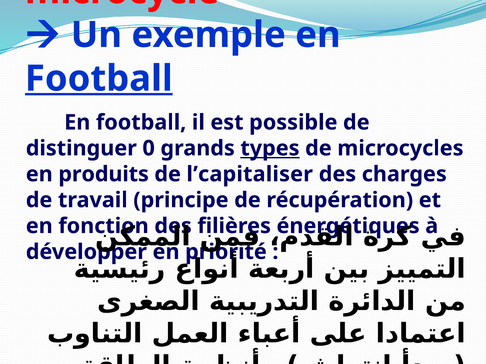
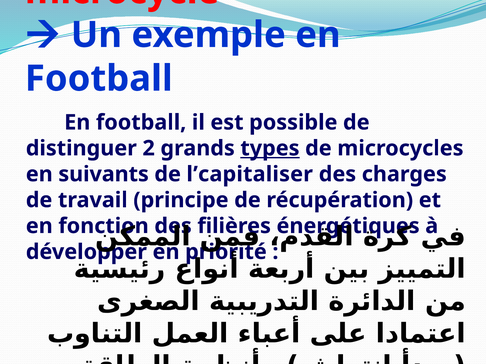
Football at (99, 79) underline: present -> none
0: 0 -> 2
produits: produits -> suivants
